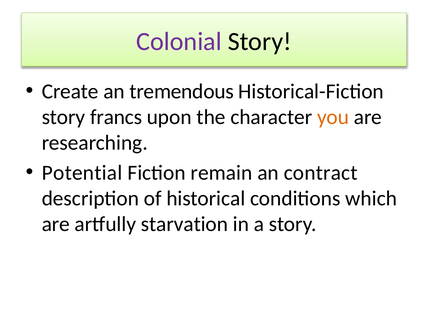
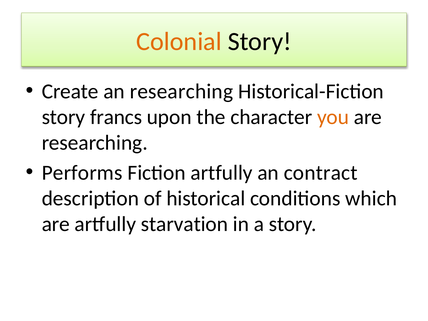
Colonial colour: purple -> orange
an tremendous: tremendous -> researching
Potential: Potential -> Performs
Fiction remain: remain -> artfully
